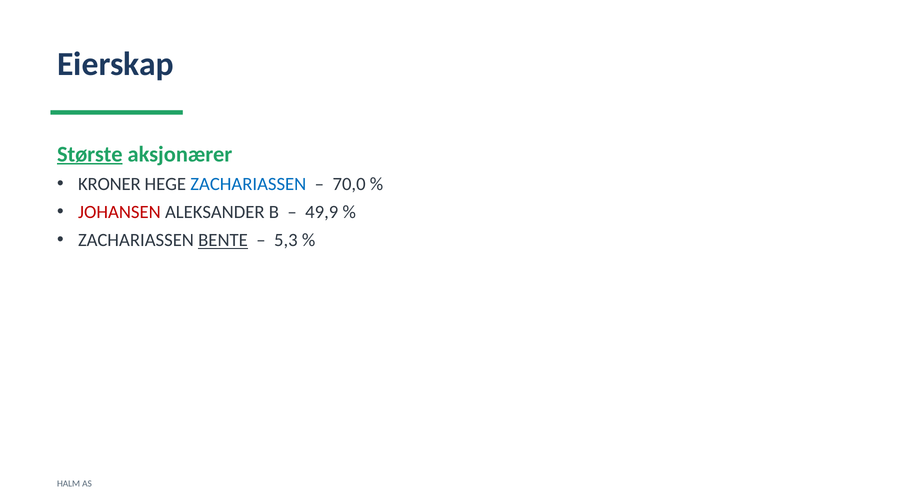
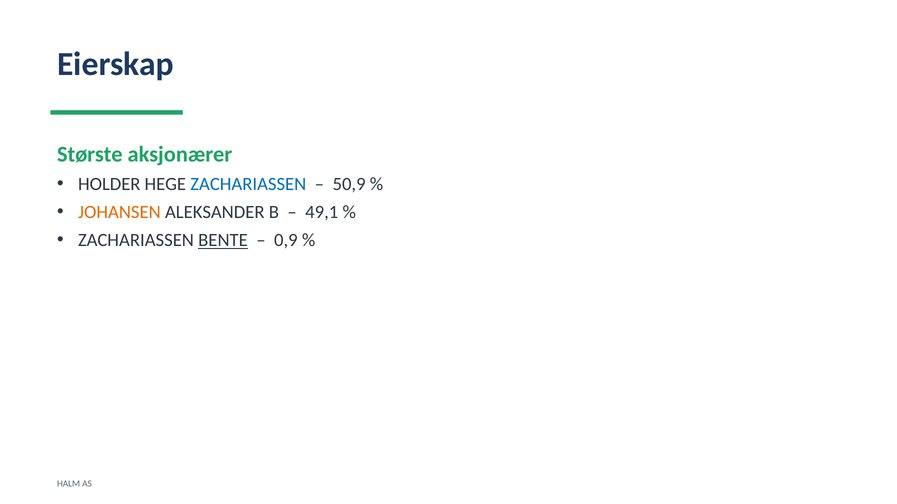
Største underline: present -> none
KRONER: KRONER -> HOLDER
70,0: 70,0 -> 50,9
JOHANSEN colour: red -> orange
49,9: 49,9 -> 49,1
5,3: 5,3 -> 0,9
